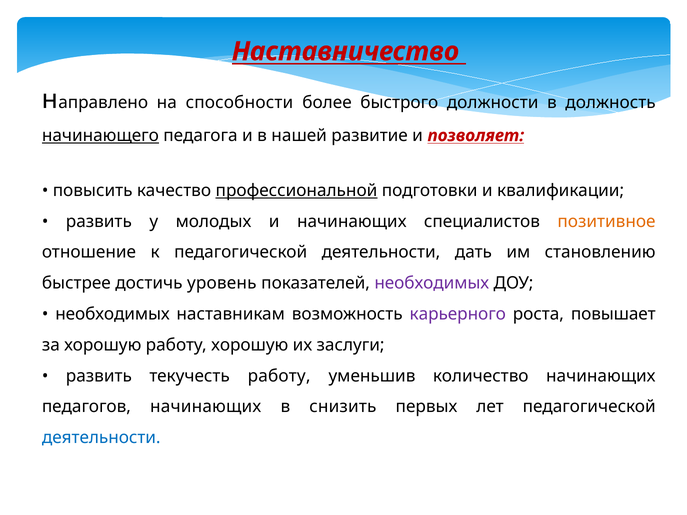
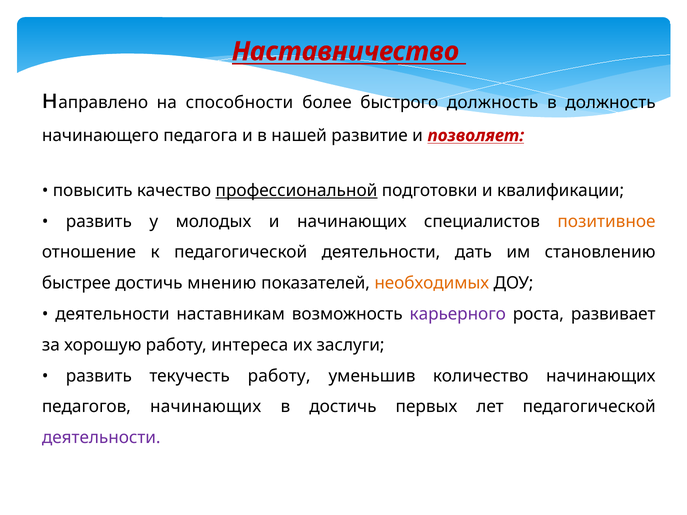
быстрого должности: должности -> должность
начинающего underline: present -> none
уровень: уровень -> мнению
необходимых at (432, 283) colour: purple -> orange
необходимых at (112, 314): необходимых -> деятельности
повышает: повышает -> развивает
работу хорошую: хорошую -> интереса
в снизить: снизить -> достичь
деятельности at (101, 438) colour: blue -> purple
